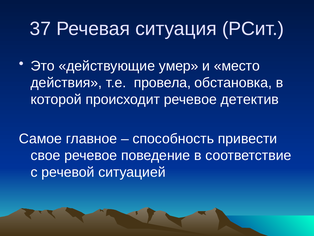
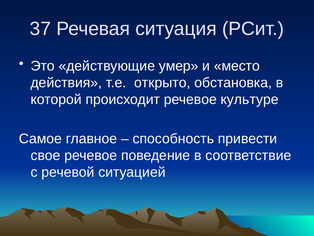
провела: провела -> открыто
детектив: детектив -> культуре
